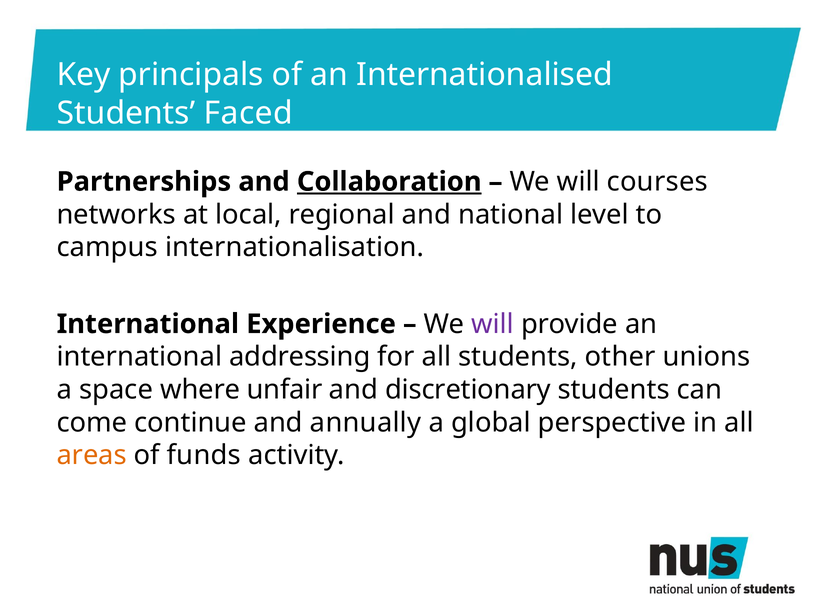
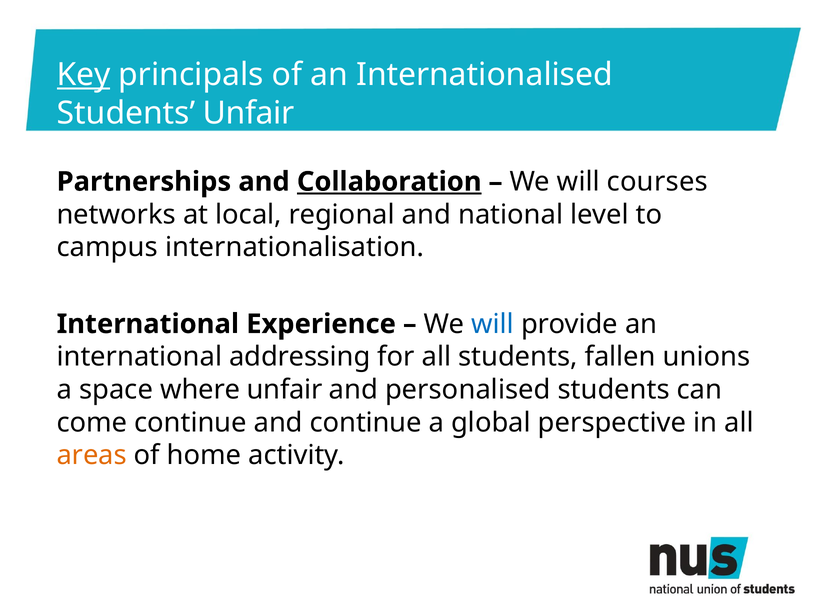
Key underline: none -> present
Students Faced: Faced -> Unfair
will at (493, 324) colour: purple -> blue
other: other -> fallen
discretionary: discretionary -> personalised
and annually: annually -> continue
funds: funds -> home
